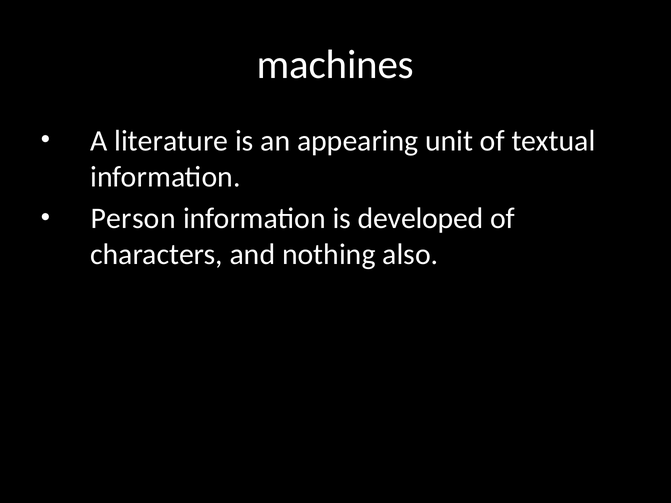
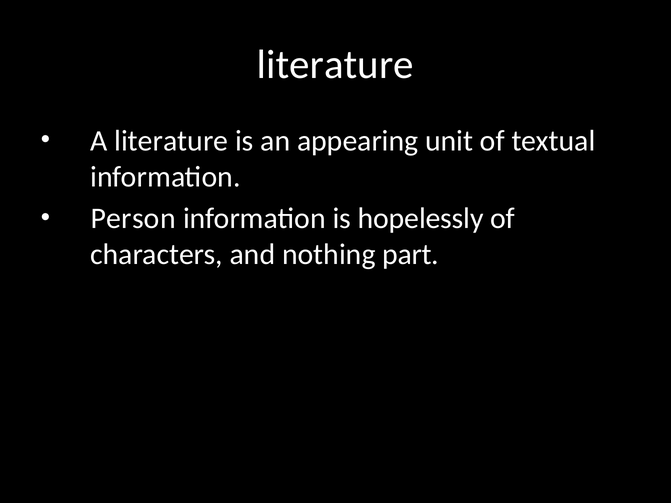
machines at (335, 65): machines -> literature
developed: developed -> hopelessly
also: also -> part
